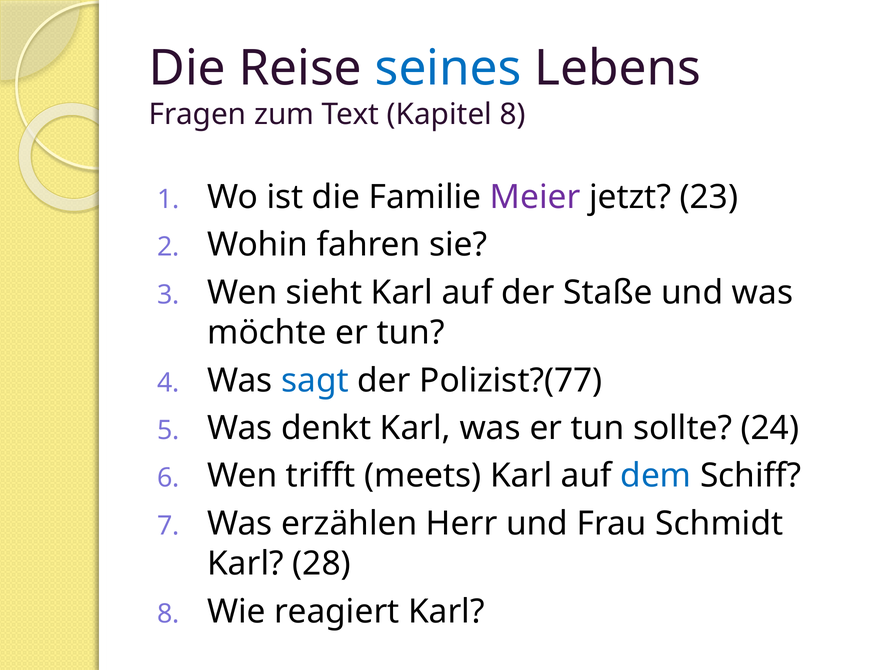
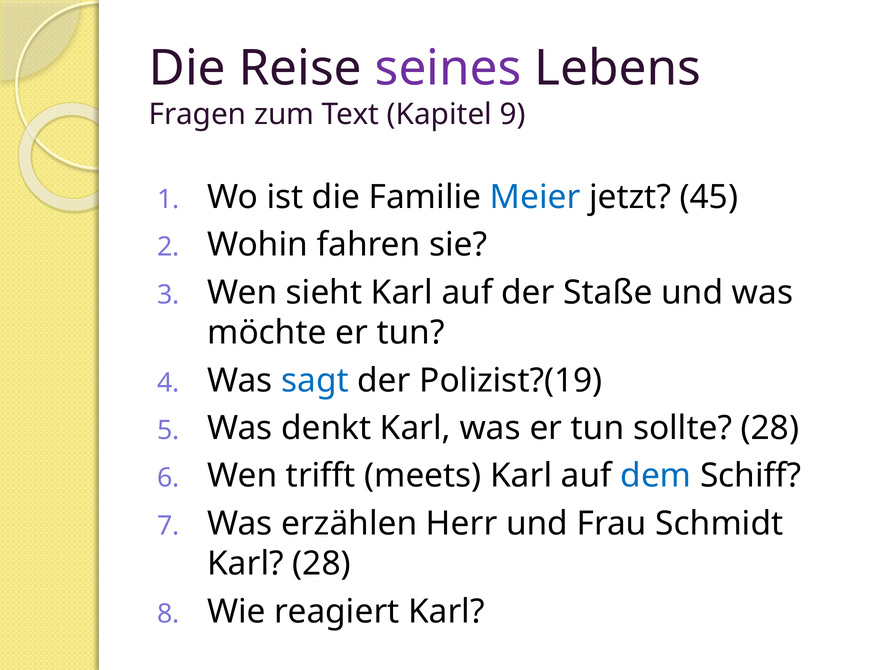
seines colour: blue -> purple
Kapitel 8: 8 -> 9
Meier colour: purple -> blue
23: 23 -> 45
Polizist?(77: Polizist?(77 -> Polizist?(19
sollte 24: 24 -> 28
